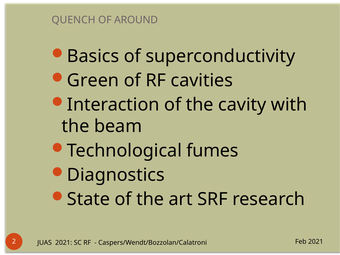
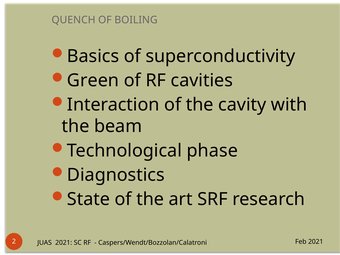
AROUND: AROUND -> BOILING
fumes: fumes -> phase
